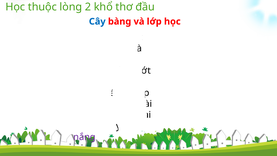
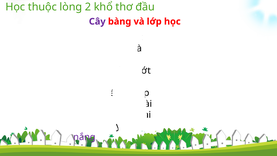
Cây at (97, 21) colour: blue -> purple
